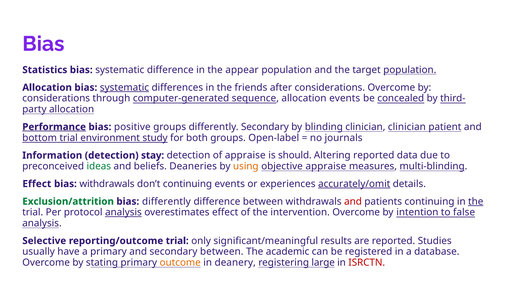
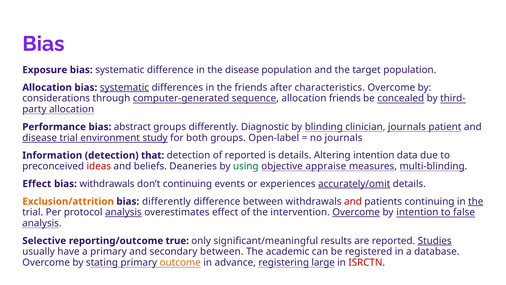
Statistics: Statistics -> Exposure
the appear: appear -> disease
population at (410, 70) underline: present -> none
after considerations: considerations -> characteristics
allocation events: events -> friends
Performance underline: present -> none
positive: positive -> abstract
differently Secondary: Secondary -> Diagnostic
clinician clinician: clinician -> journals
bottom at (40, 138): bottom -> disease
stay: stay -> that
of appraise: appraise -> reported
is should: should -> details
Altering reported: reported -> intention
ideas colour: green -> red
using colour: orange -> green
Exclusion/attrition colour: green -> orange
Overcome at (356, 212) underline: none -> present
reporting/outcome trial: trial -> true
Studies underline: none -> present
deanery: deanery -> advance
